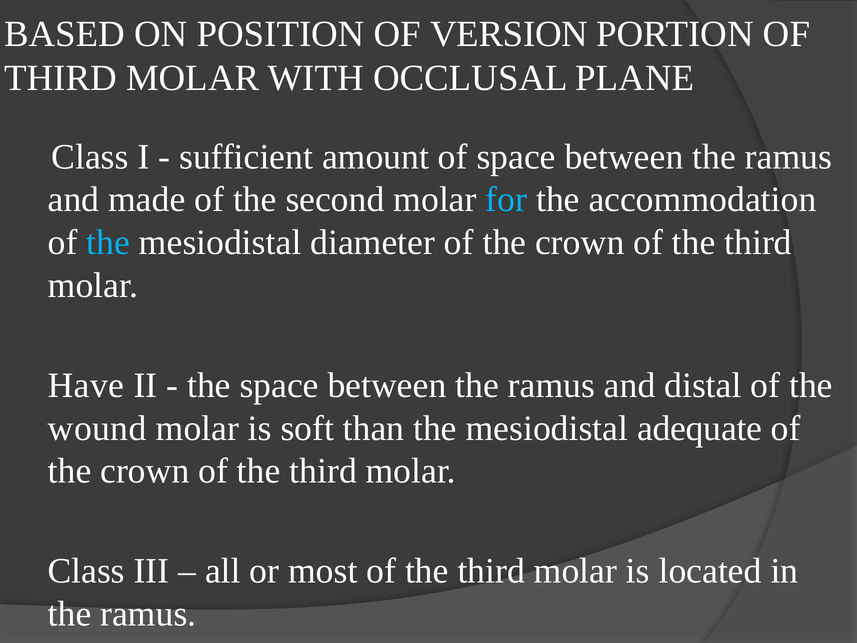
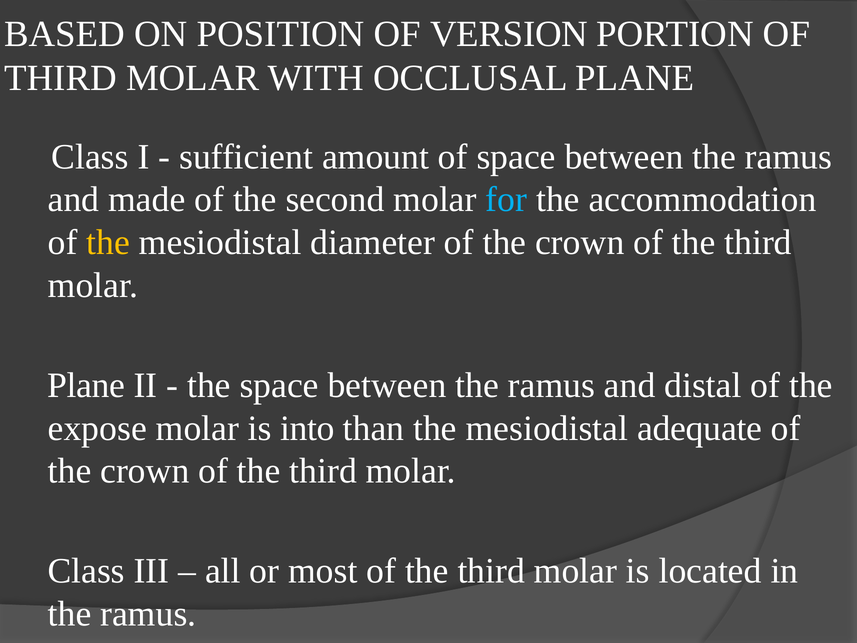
the at (108, 242) colour: light blue -> yellow
Have at (86, 385): Have -> Plane
wound: wound -> expose
soft: soft -> into
